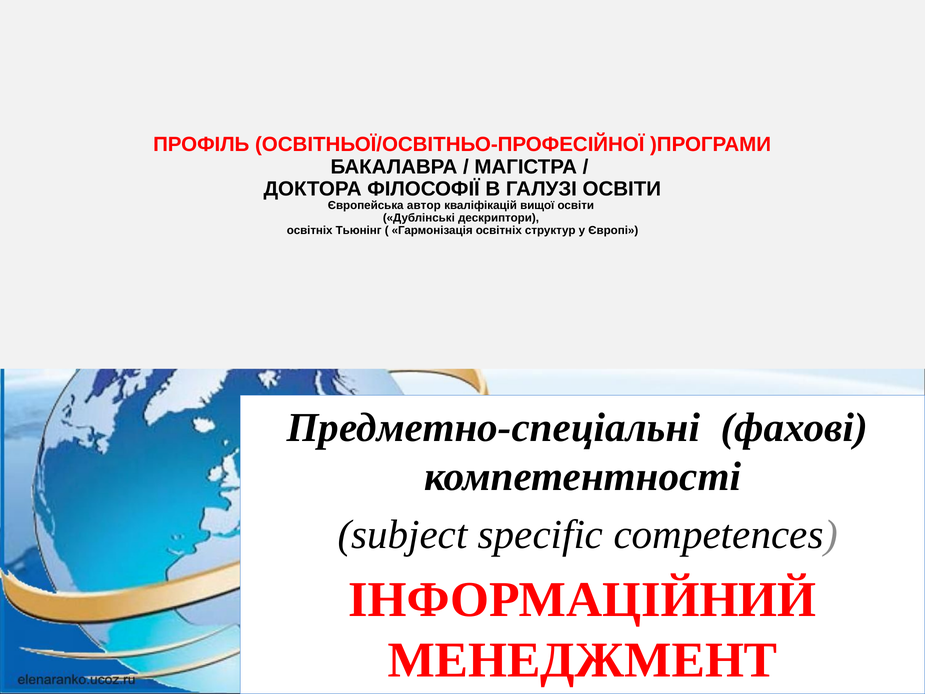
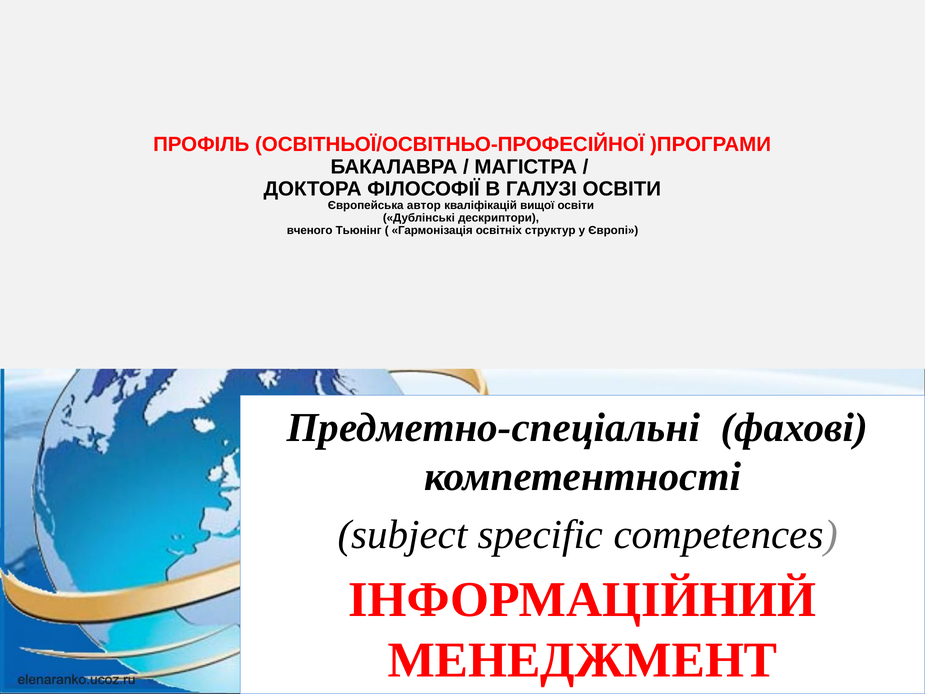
освітніх at (310, 230): освітніх -> вченого
